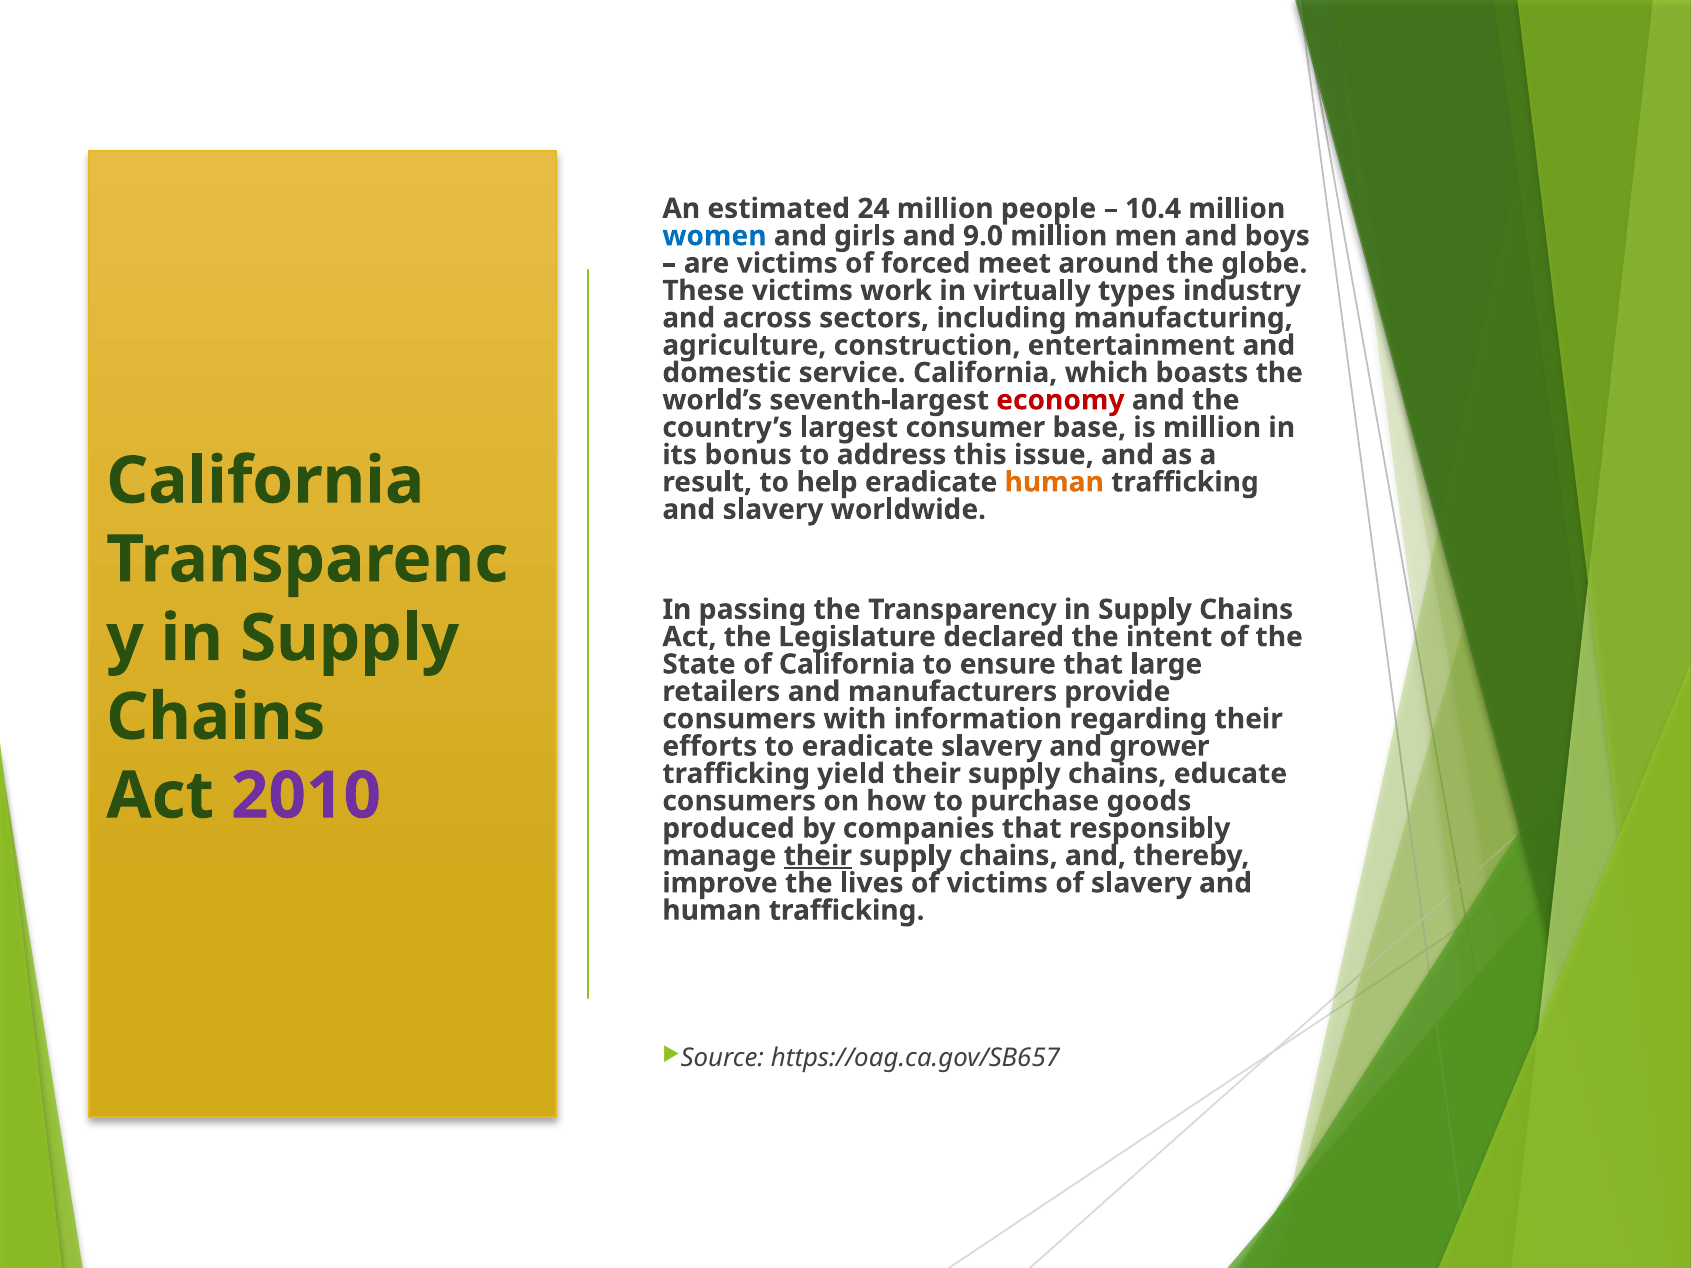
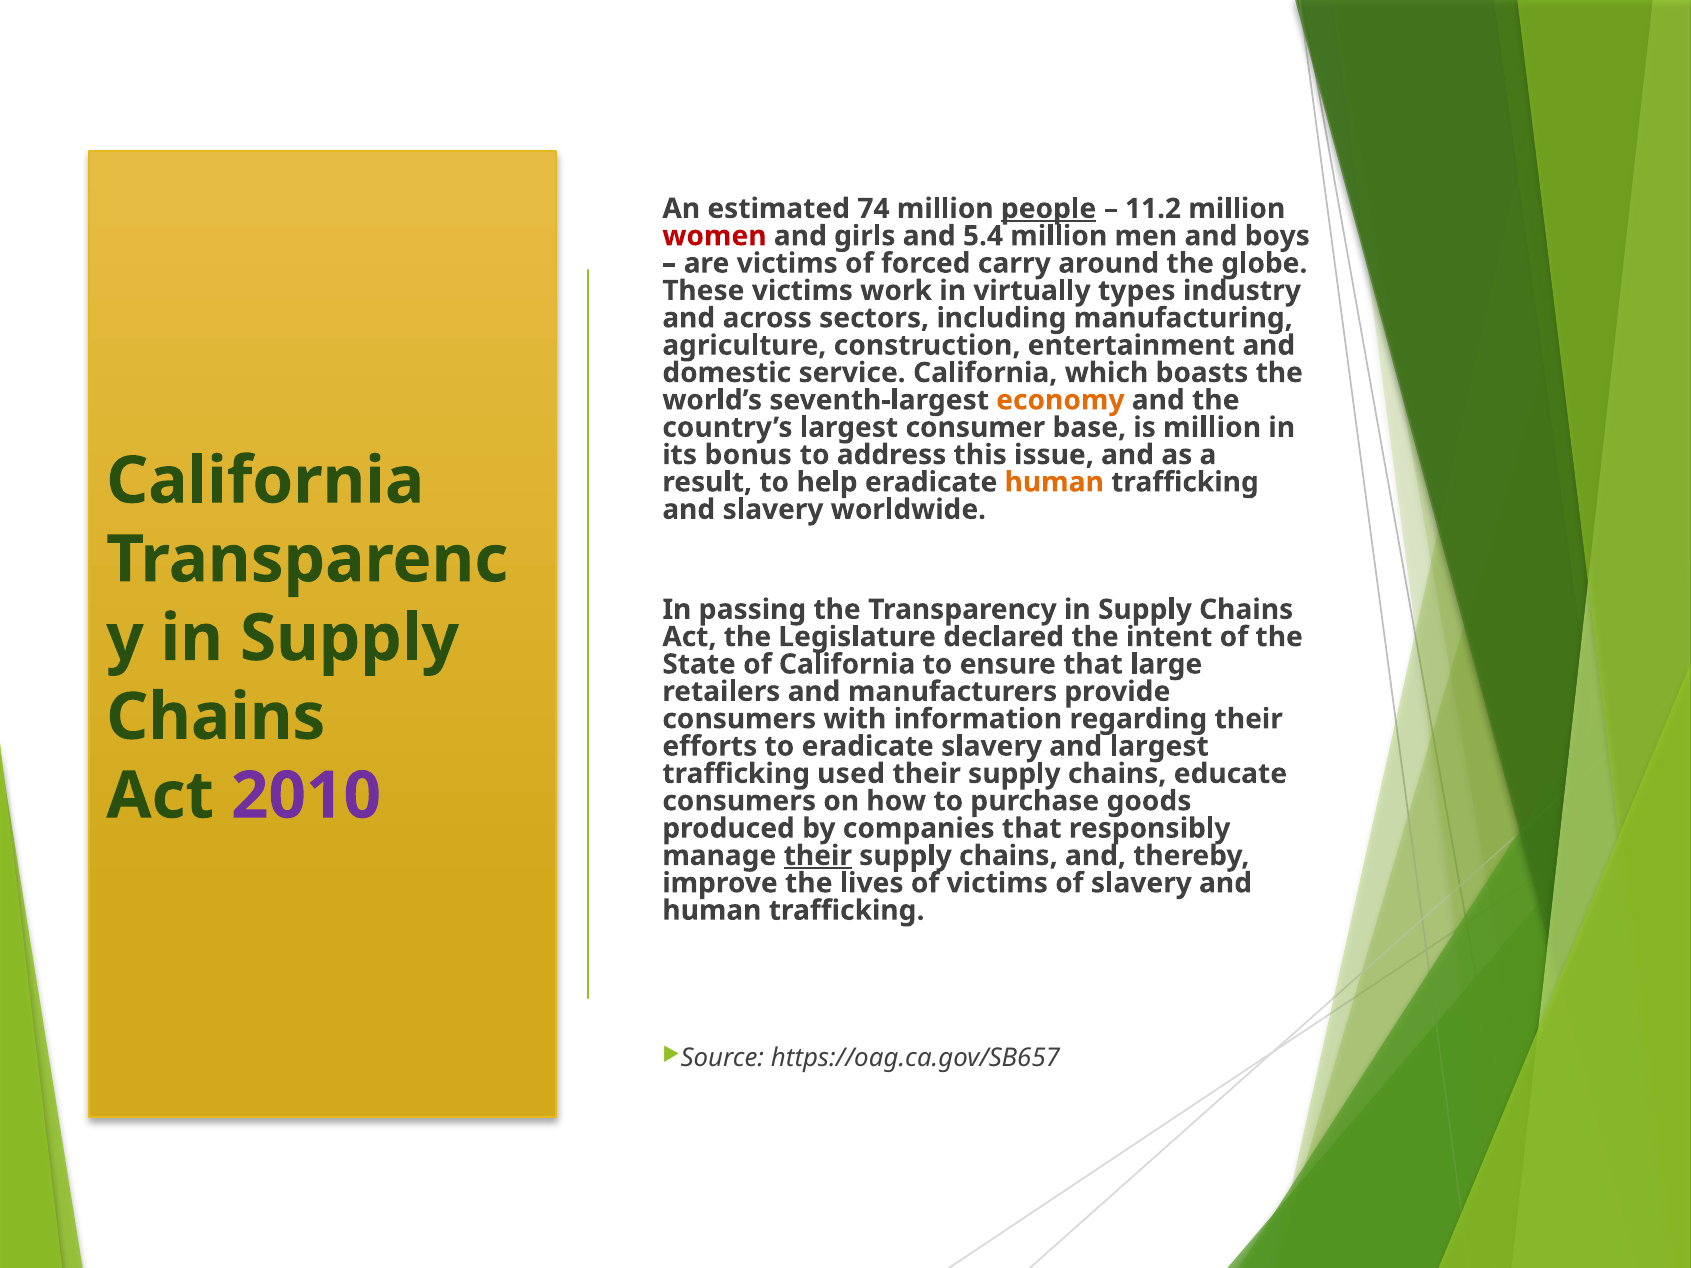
24: 24 -> 74
people underline: none -> present
10.4: 10.4 -> 11.2
women colour: blue -> red
9.0: 9.0 -> 5.4
meet: meet -> carry
economy colour: red -> orange
and grower: grower -> largest
yield: yield -> used
